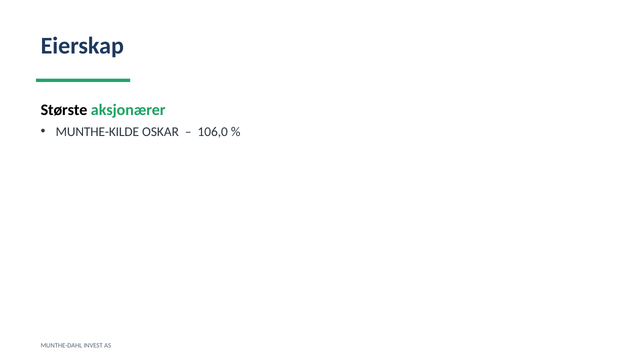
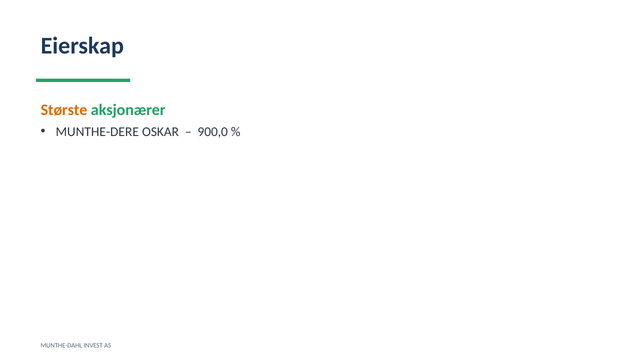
Største colour: black -> orange
MUNTHE-KILDE: MUNTHE-KILDE -> MUNTHE-DERE
106,0: 106,0 -> 900,0
